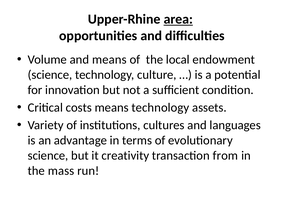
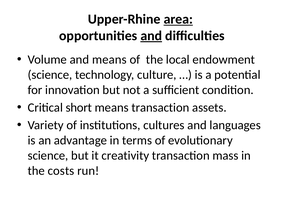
and at (151, 36) underline: none -> present
costs: costs -> short
means technology: technology -> transaction
from: from -> mass
mass: mass -> costs
